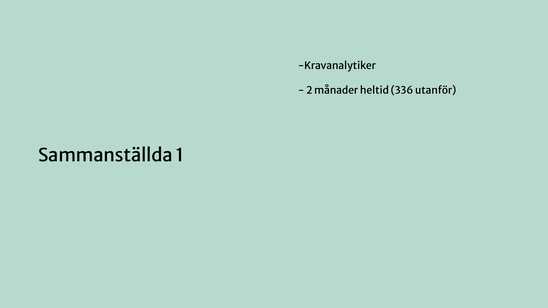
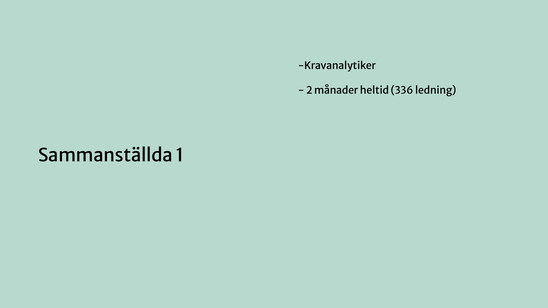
utanför: utanför -> ledning
